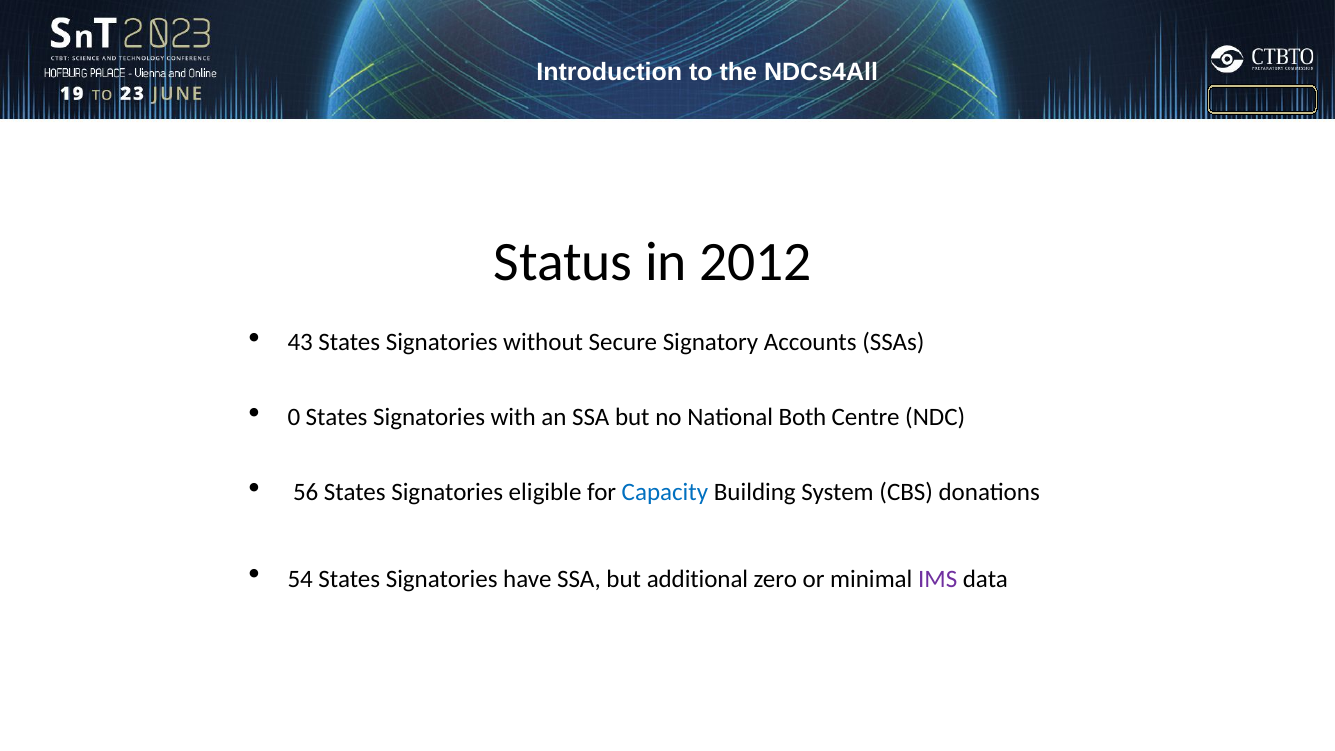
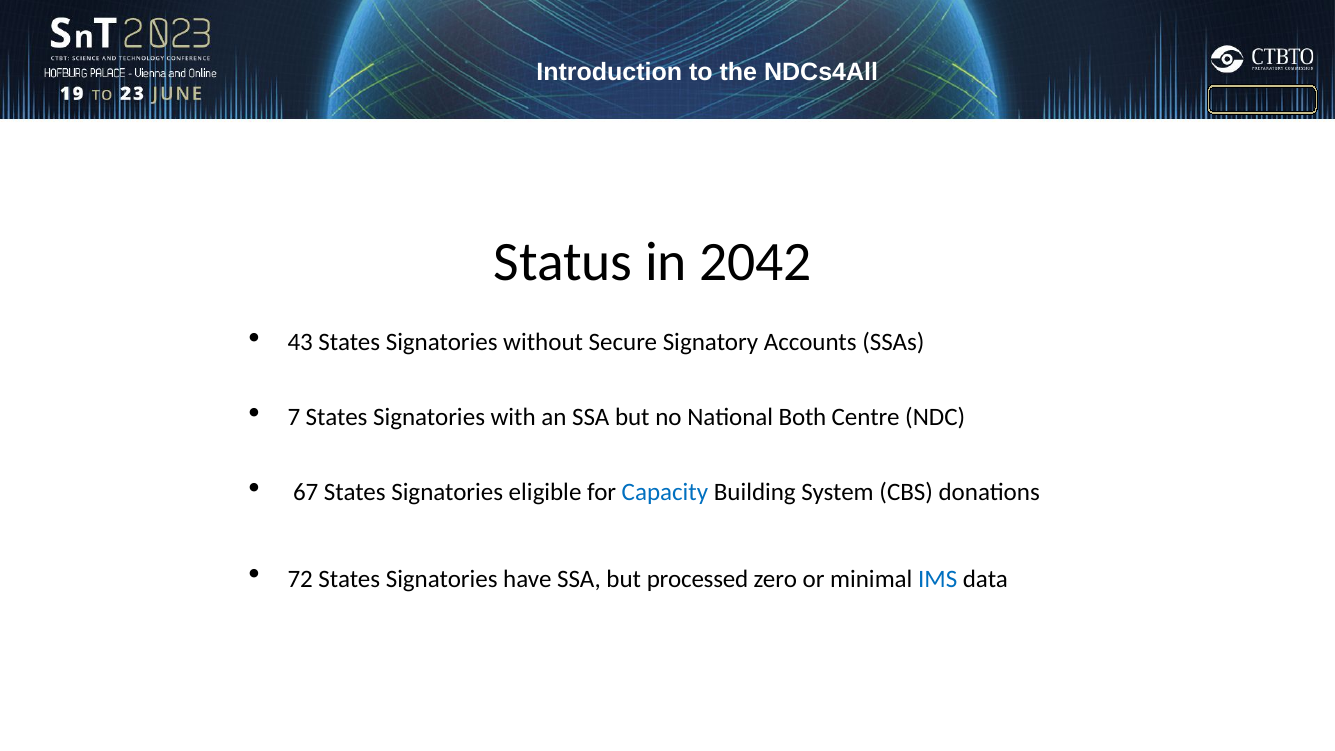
2012: 2012 -> 2042
0: 0 -> 7
56: 56 -> 67
54: 54 -> 72
additional: additional -> processed
IMS colour: purple -> blue
